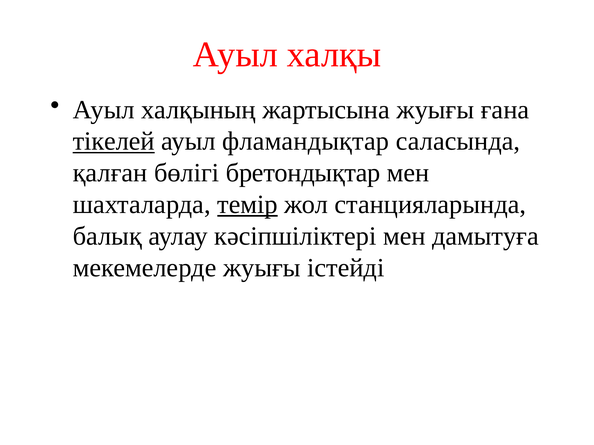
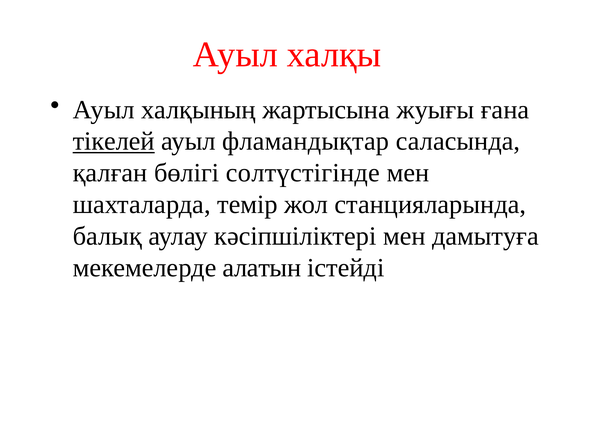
бретондықтар: бретондықтар -> солтүстігінде
темір underline: present -> none
мекемелерде жуығы: жуығы -> алатын
